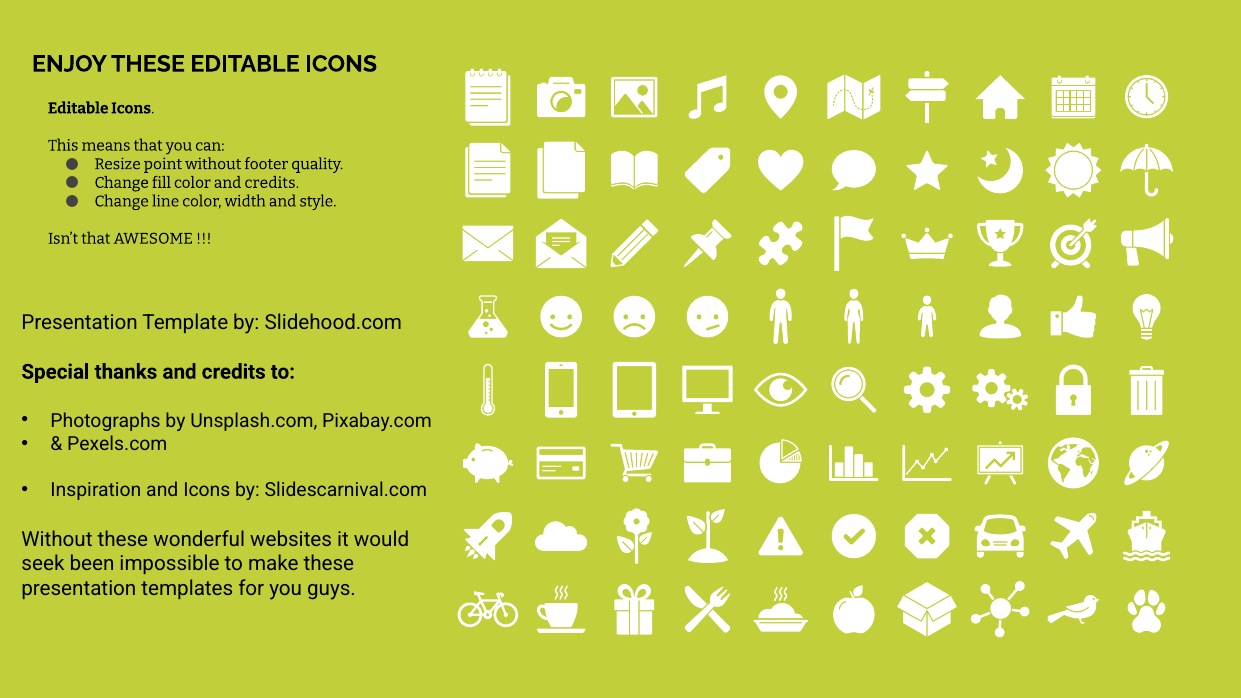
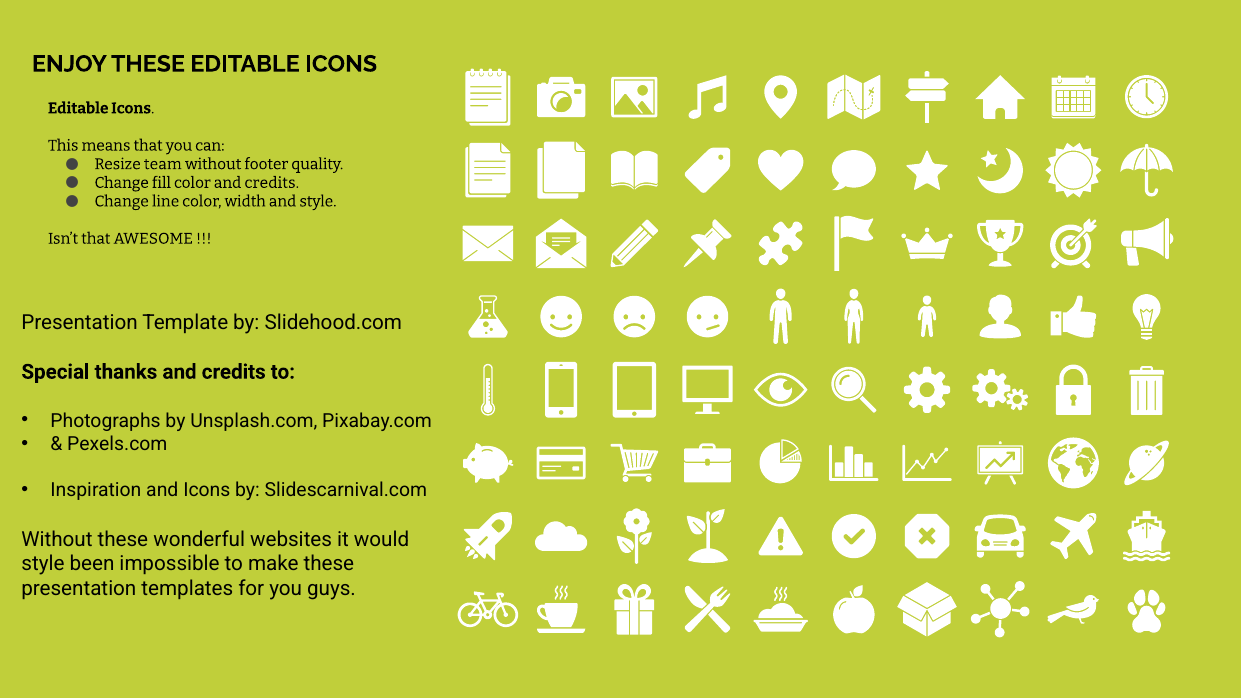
point: point -> team
seek at (43, 564): seek -> style
